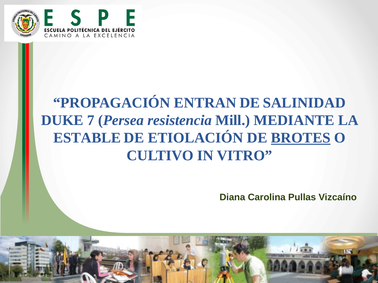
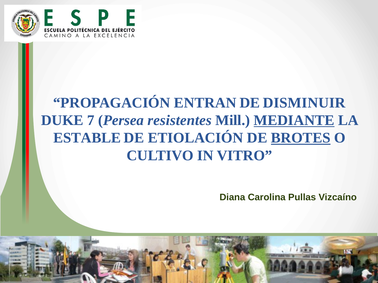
SALINIDAD: SALINIDAD -> DISMINUIR
resistencia: resistencia -> resistentes
MEDIANTE underline: none -> present
